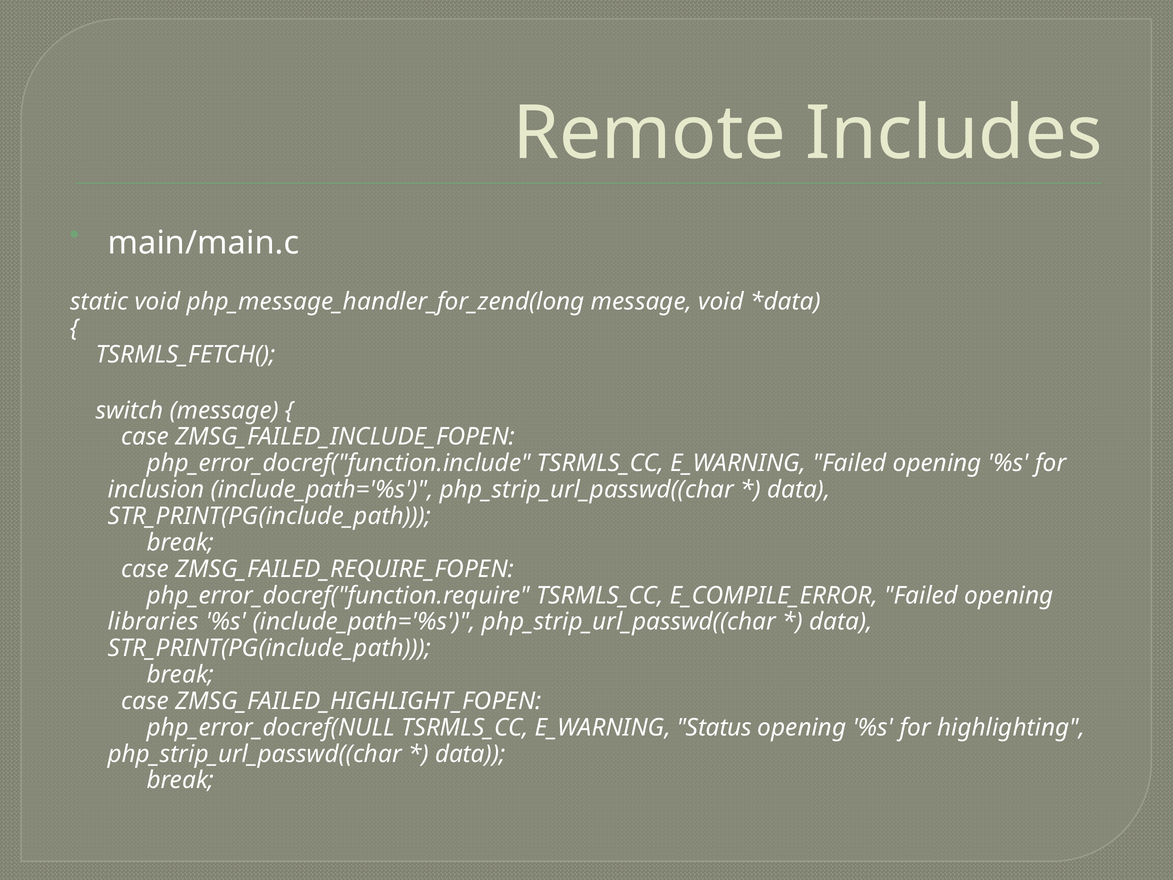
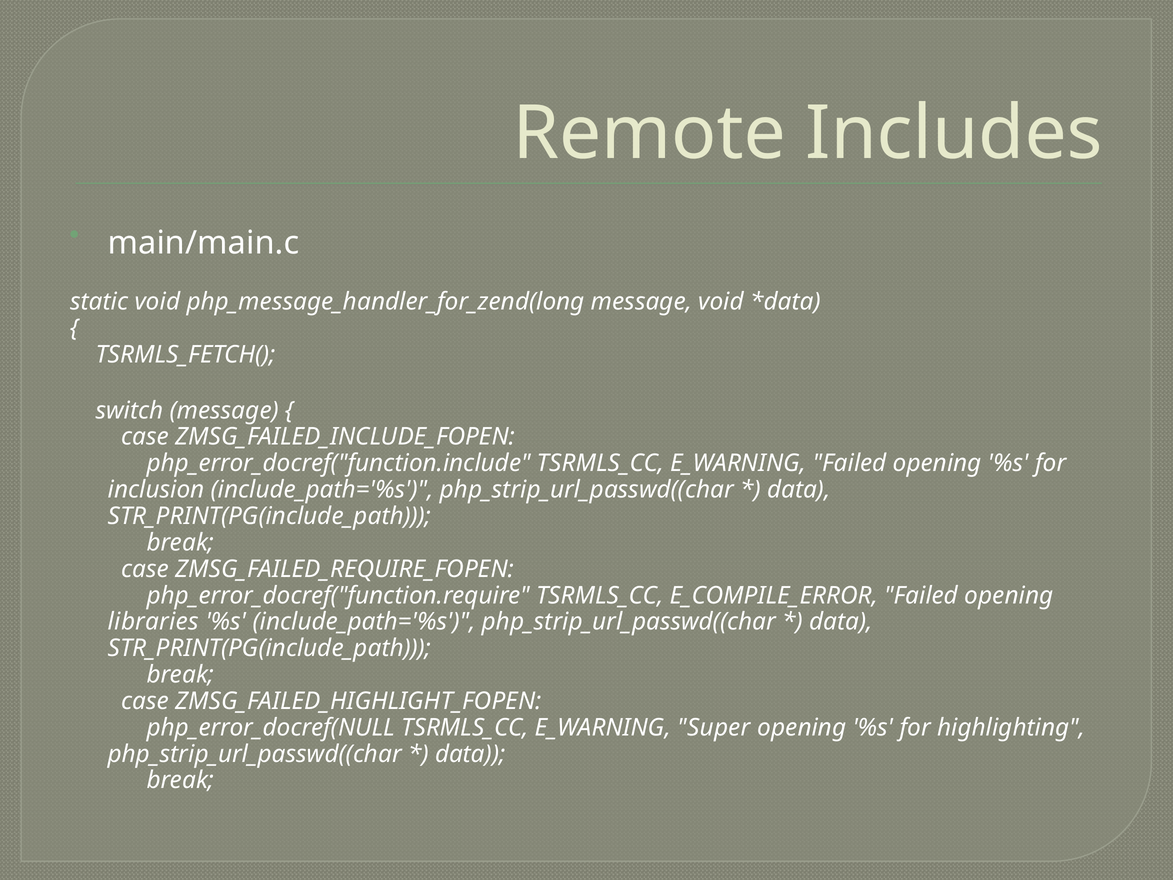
Status: Status -> Super
